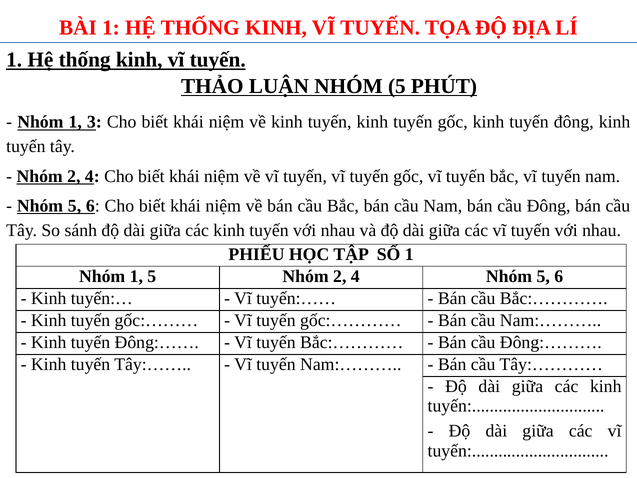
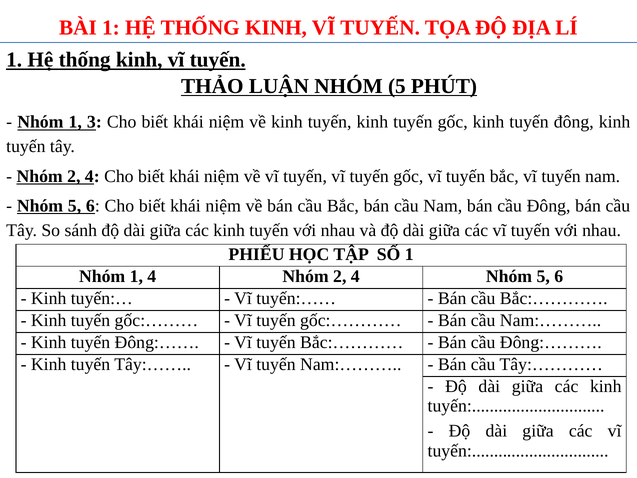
1 5: 5 -> 4
